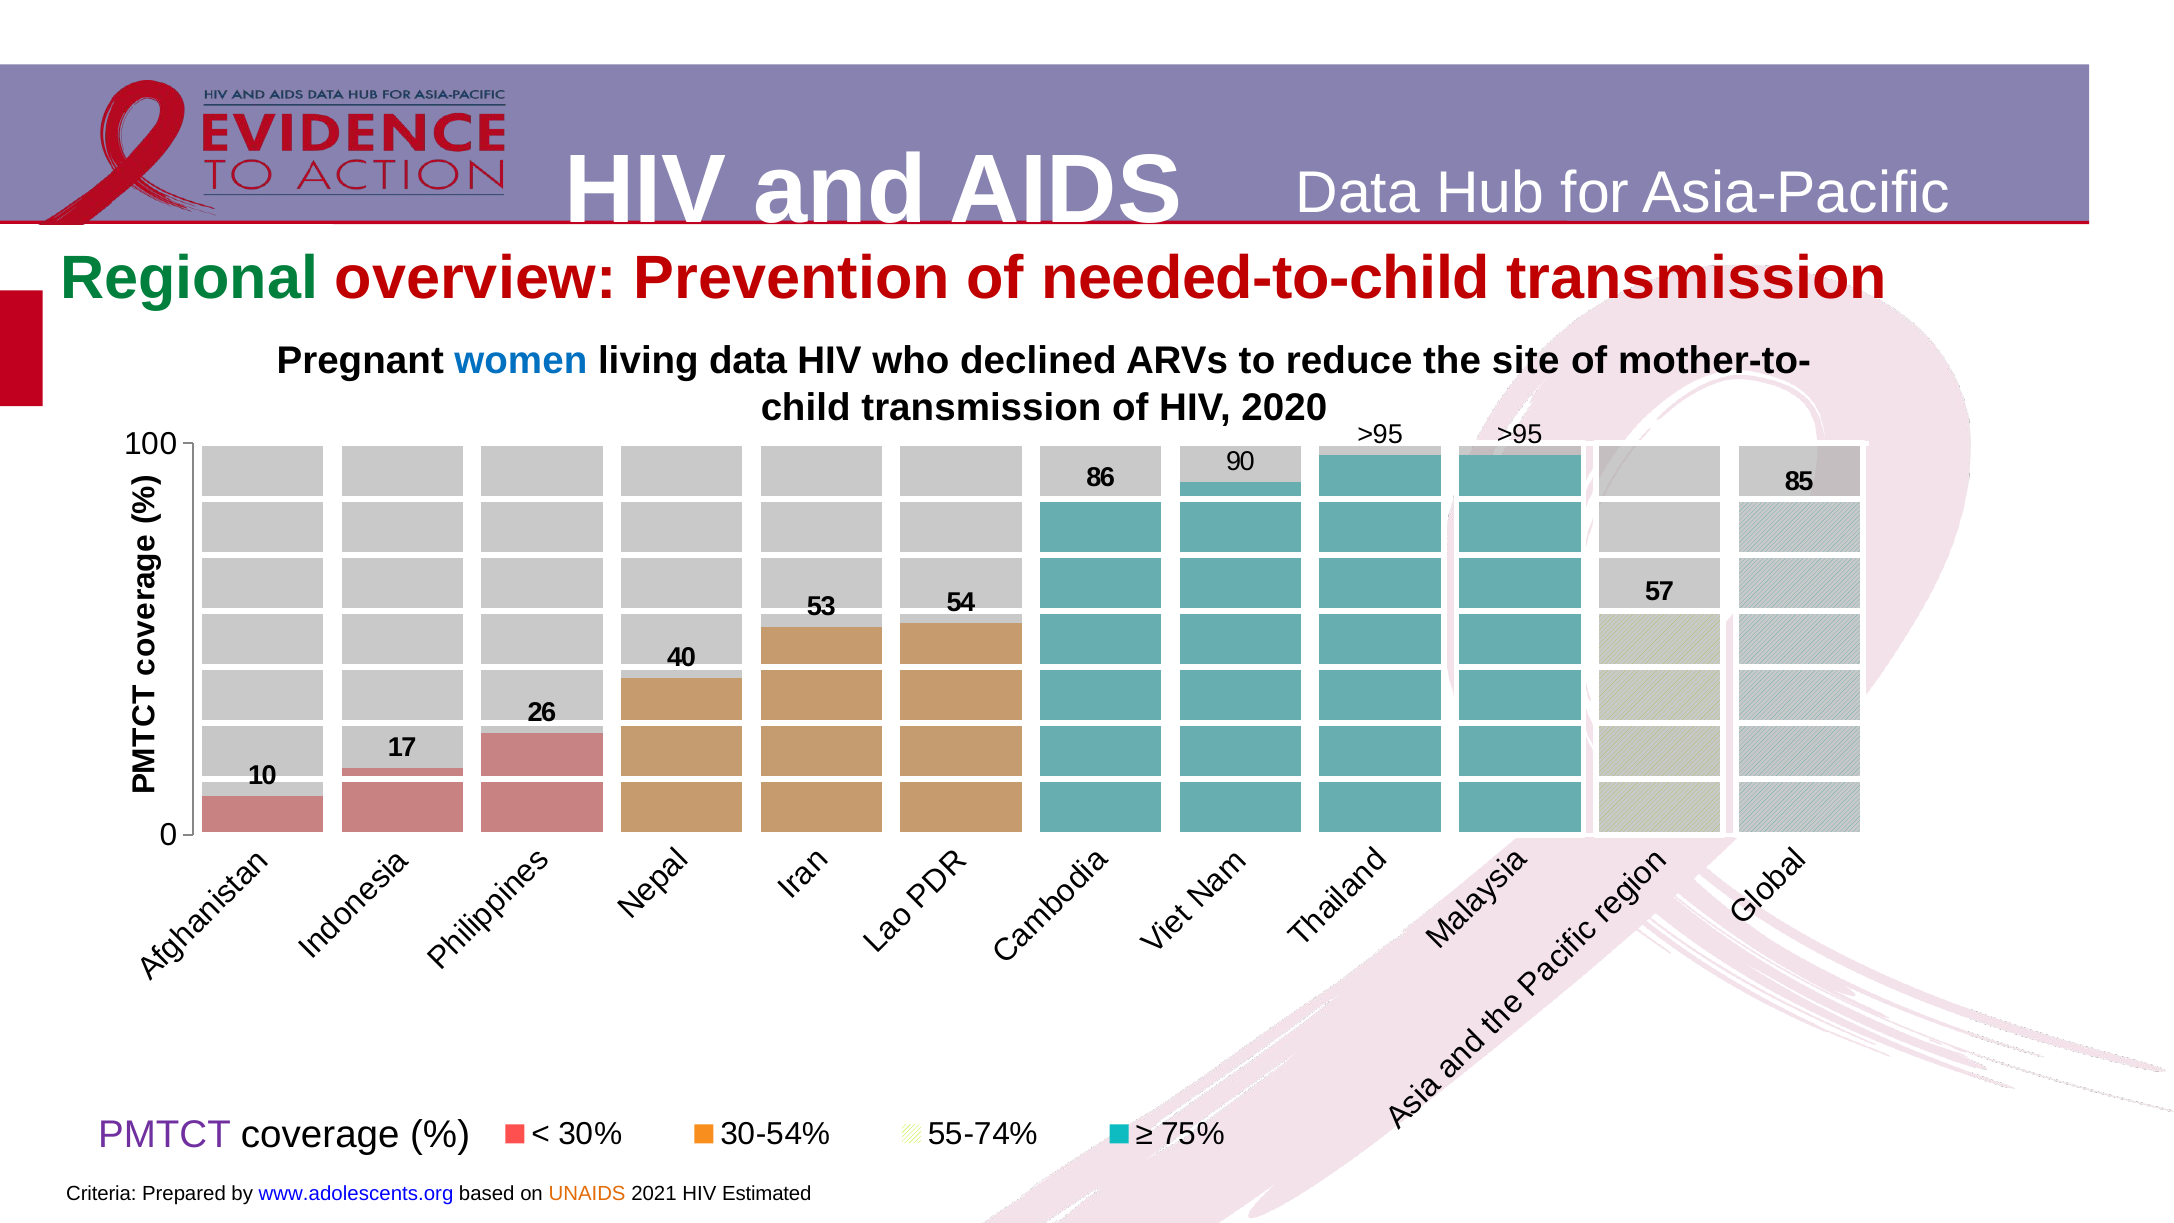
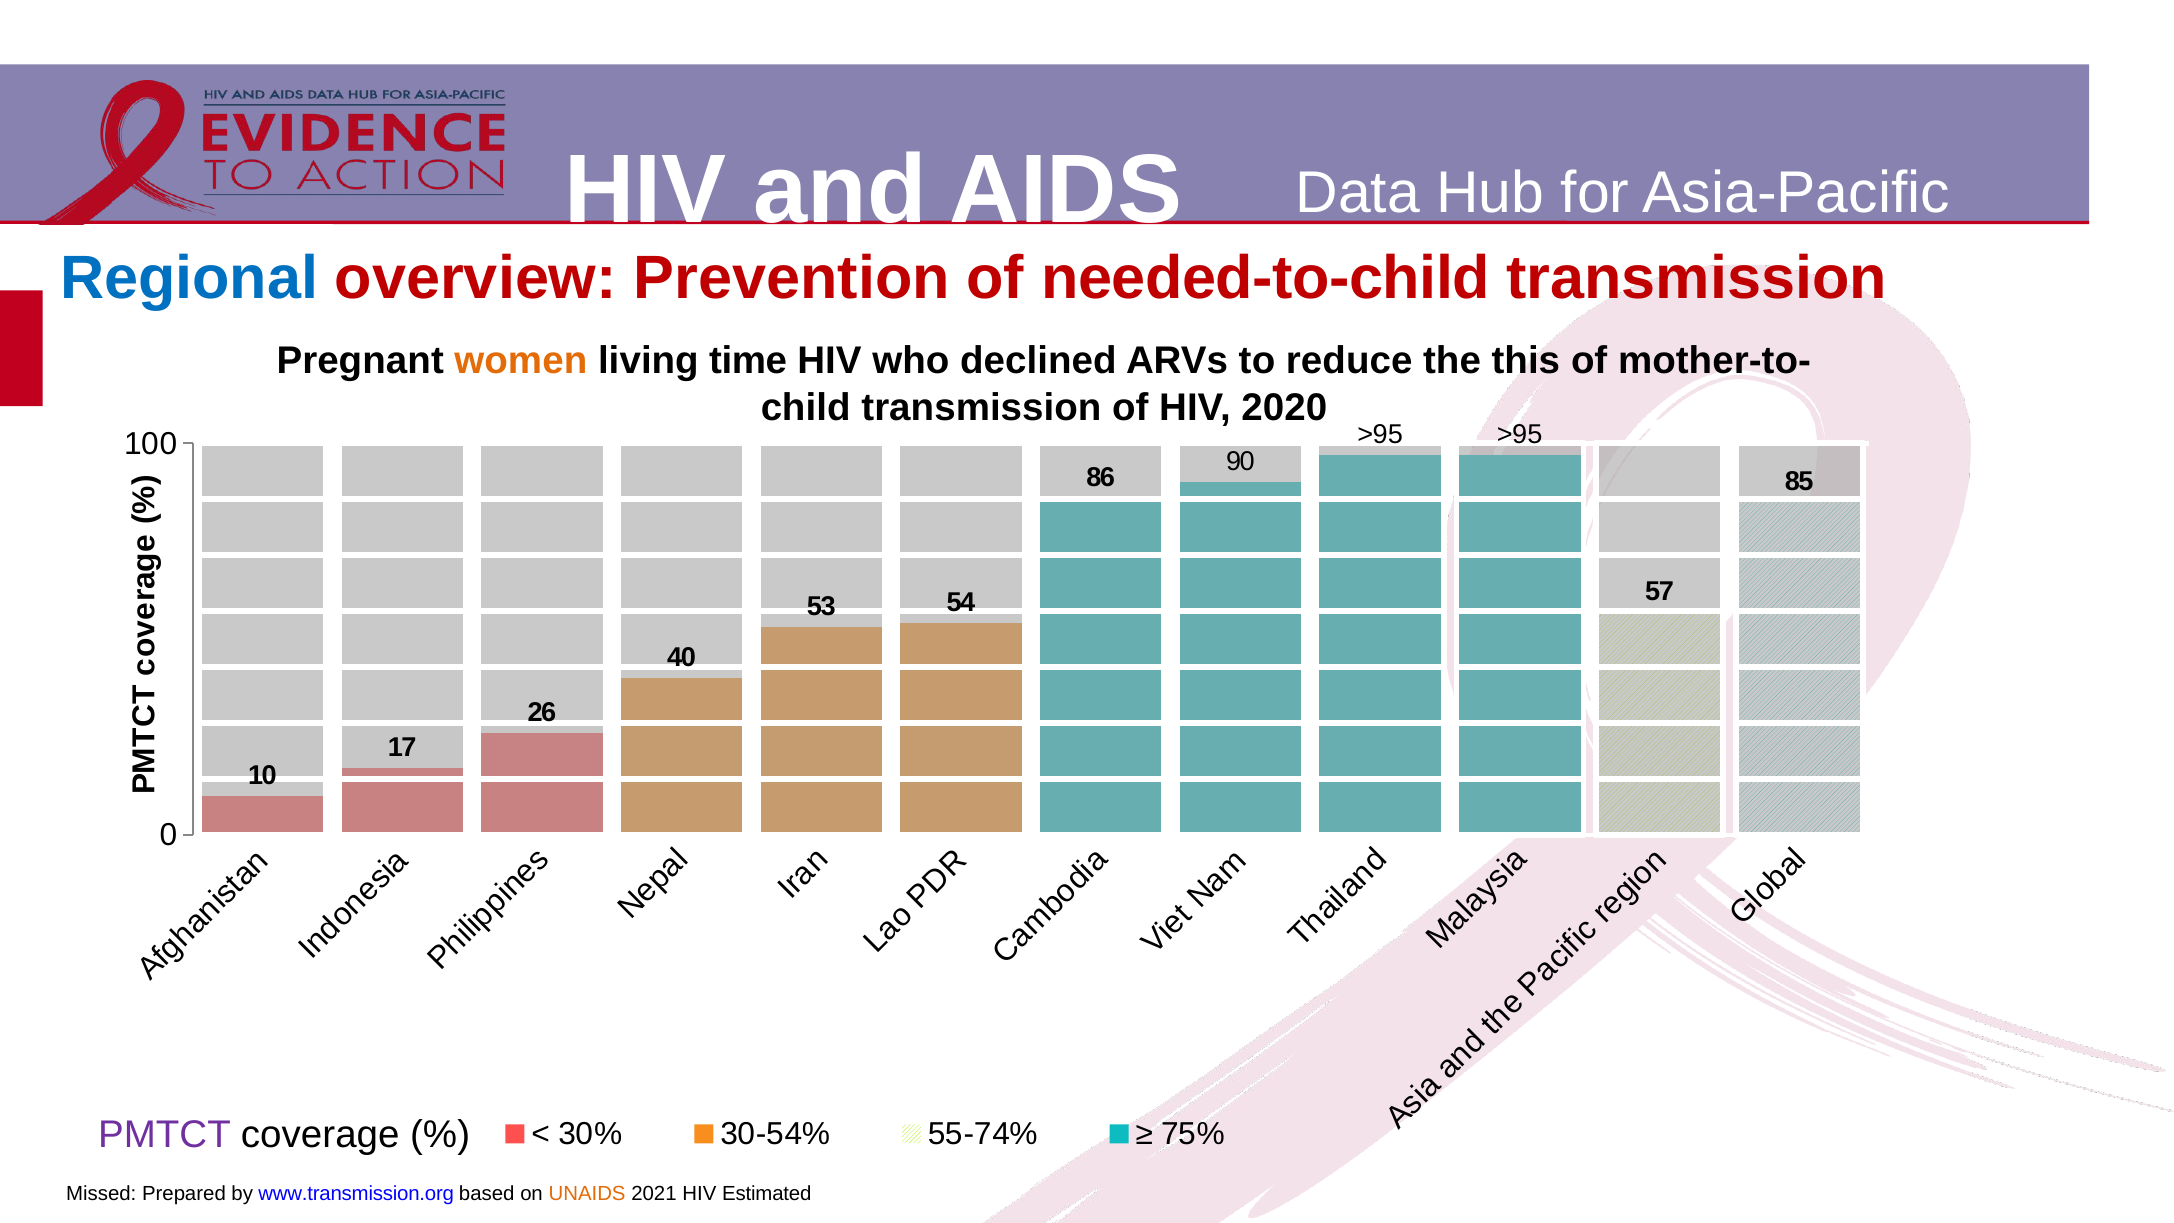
Regional colour: green -> blue
women colour: blue -> orange
living data: data -> time
site: site -> this
Criteria: Criteria -> Missed
www.adolescents.org: www.adolescents.org -> www.transmission.org
